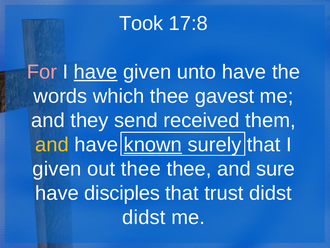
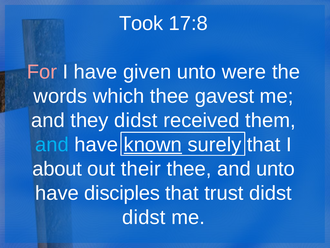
have at (96, 72) underline: present -> none
unto have: have -> were
they send: send -> didst
and at (52, 144) colour: yellow -> light blue
given at (57, 169): given -> about
out thee: thee -> their
and sure: sure -> unto
